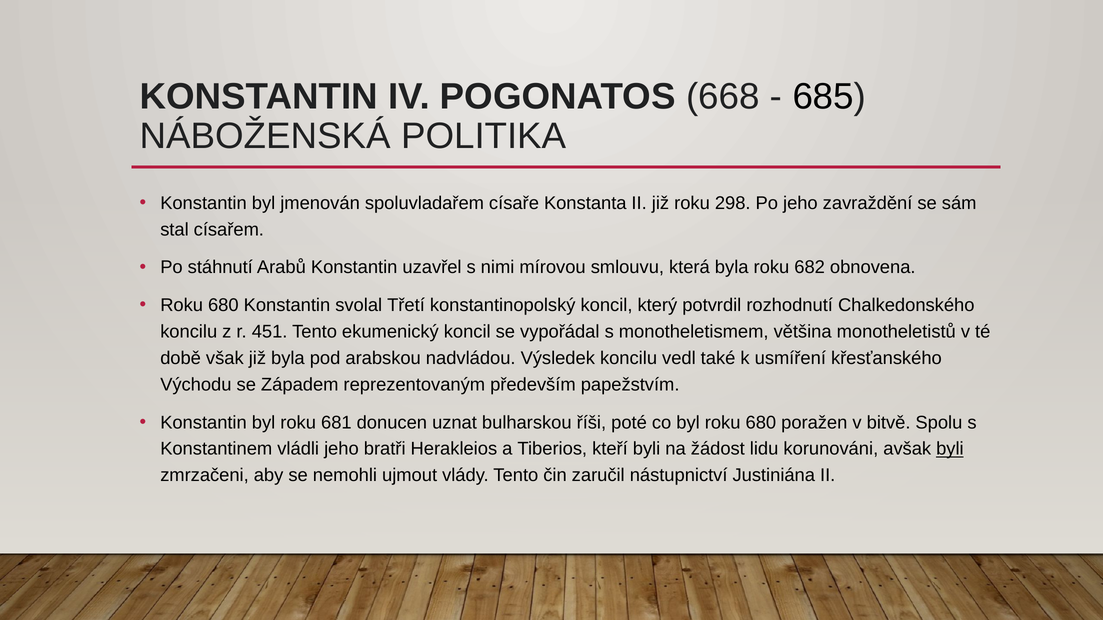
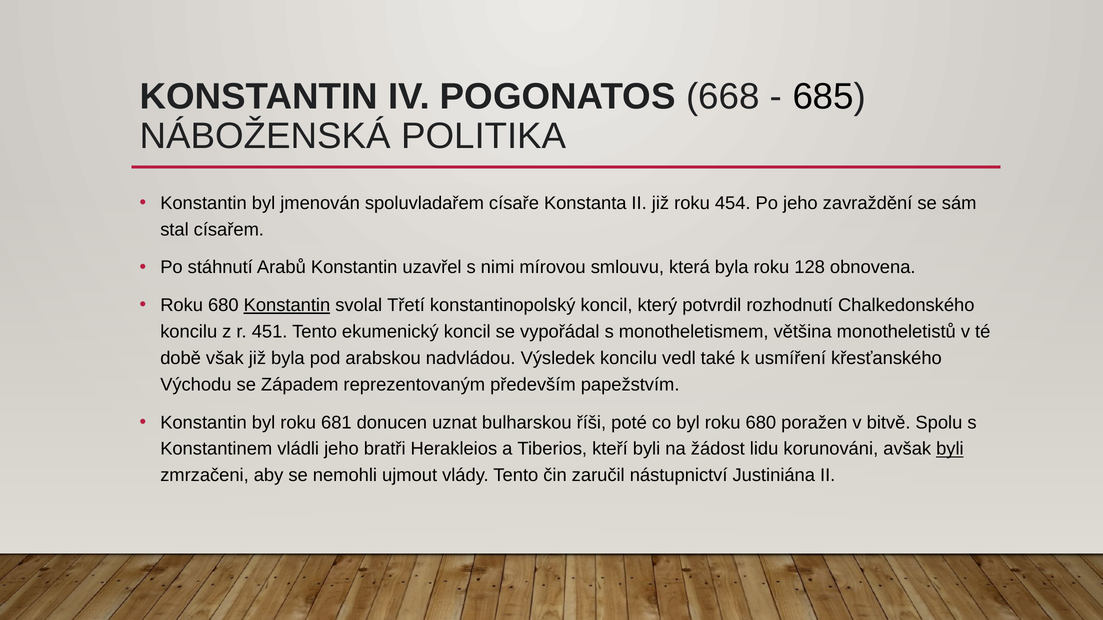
298: 298 -> 454
682: 682 -> 128
Konstantin at (287, 306) underline: none -> present
